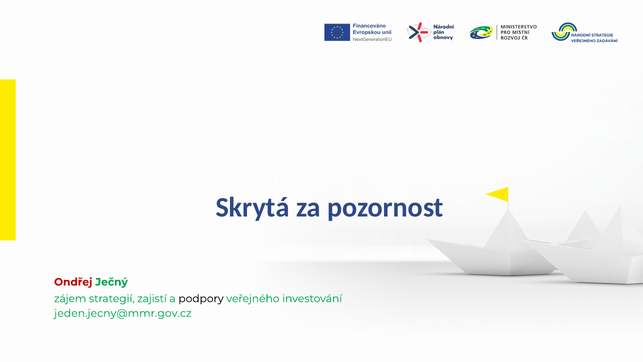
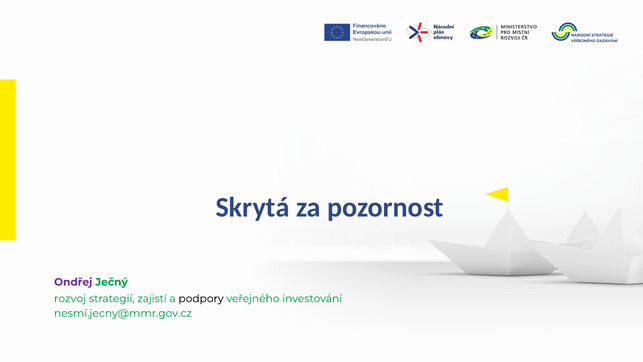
Ondřej colour: red -> purple
zájem: zájem -> rozvoj
jeden.jecny@mmr.gov.cz: jeden.jecny@mmr.gov.cz -> nesmí.jecny@mmr.gov.cz
